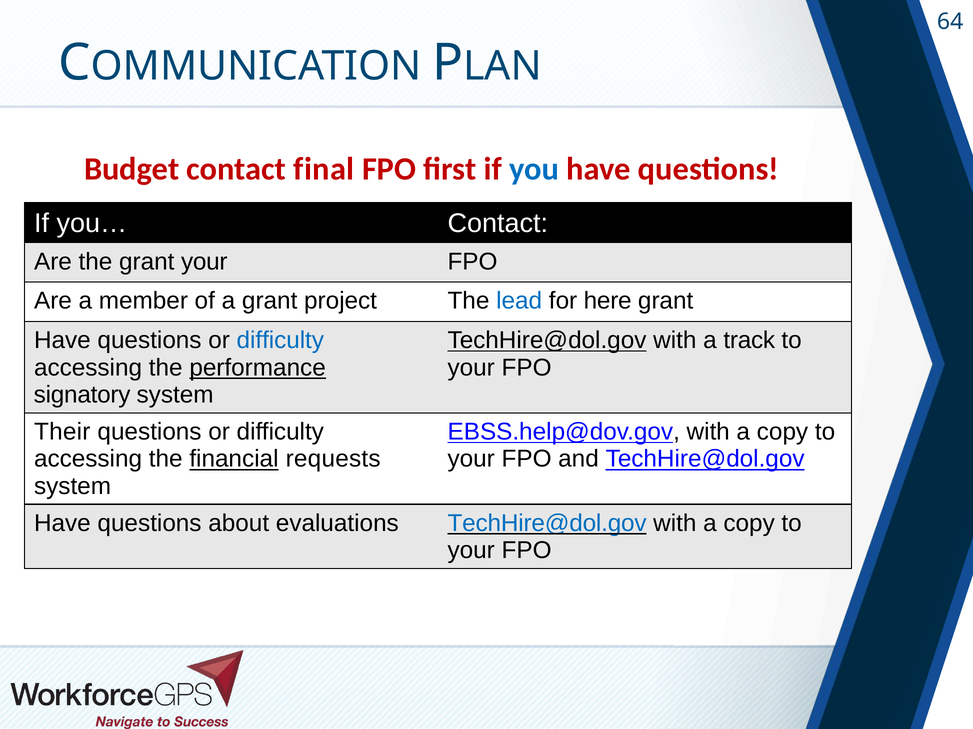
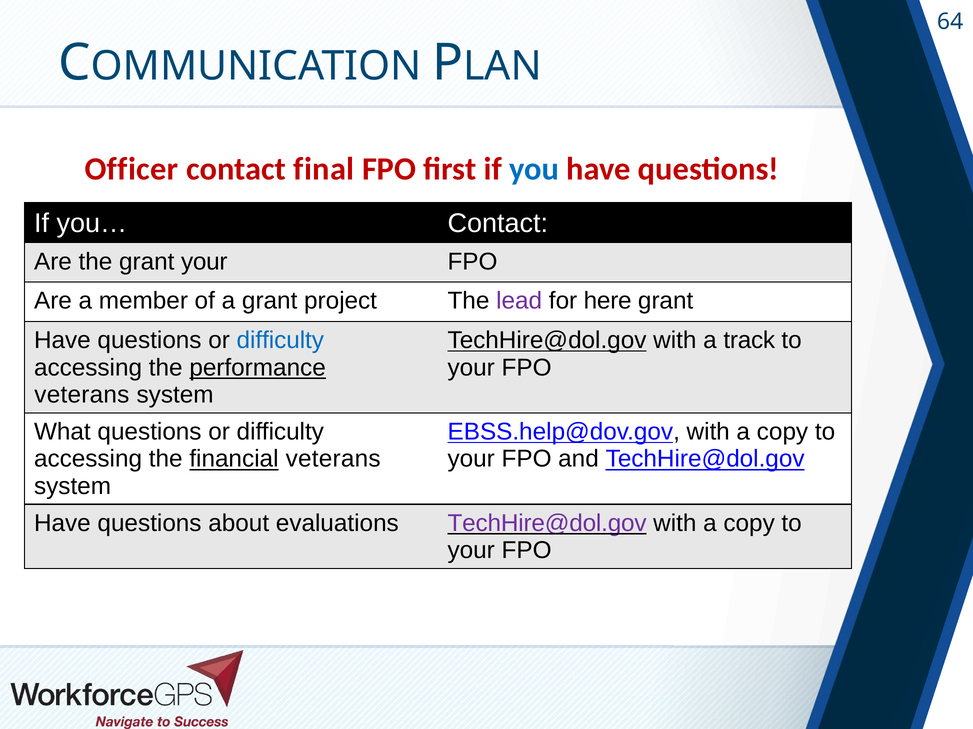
Budget: Budget -> Officer
lead colour: blue -> purple
signatory at (82, 395): signatory -> veterans
Their: Their -> What
financial requests: requests -> veterans
TechHire@dol.gov at (547, 524) colour: blue -> purple
